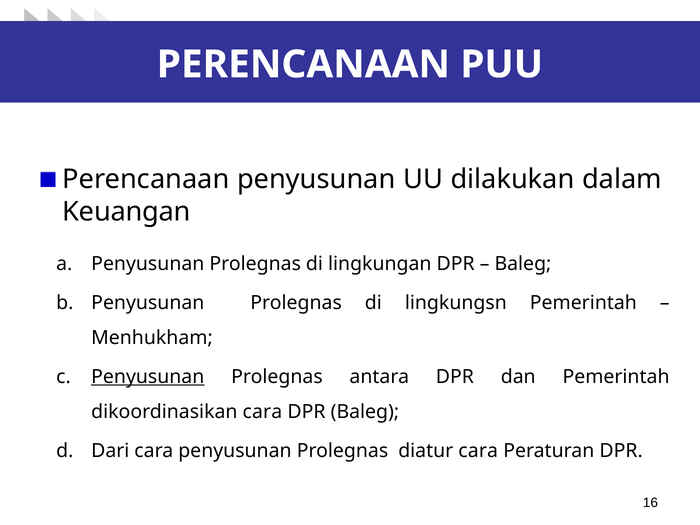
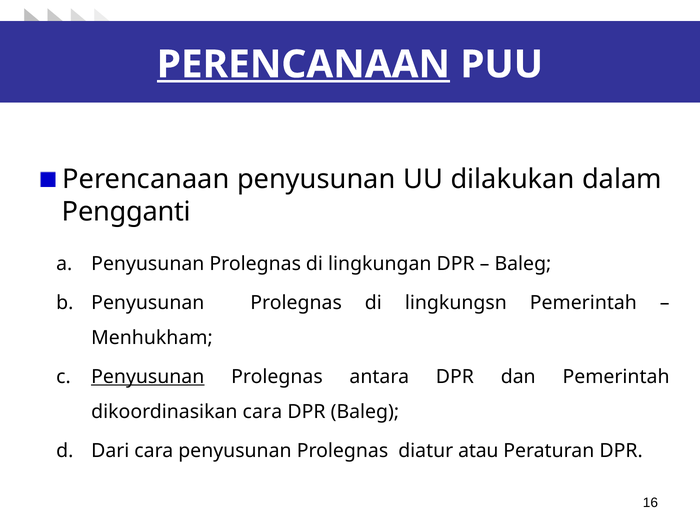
PERENCANAAN at (303, 65) underline: none -> present
Keuangan: Keuangan -> Pengganti
diatur cara: cara -> atau
